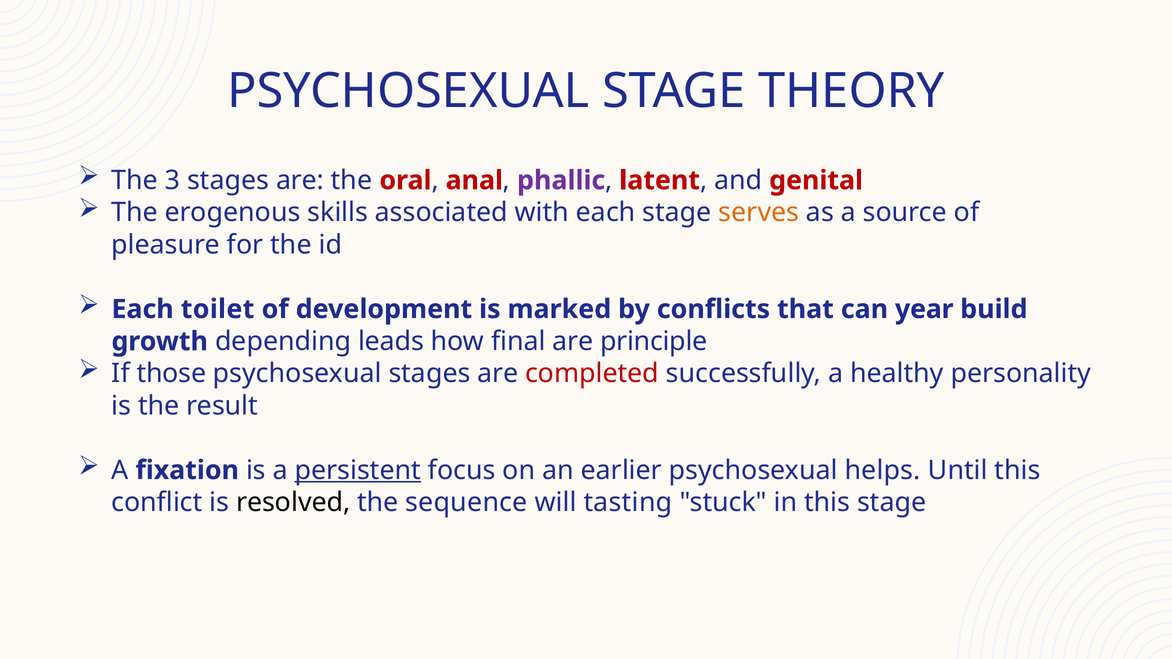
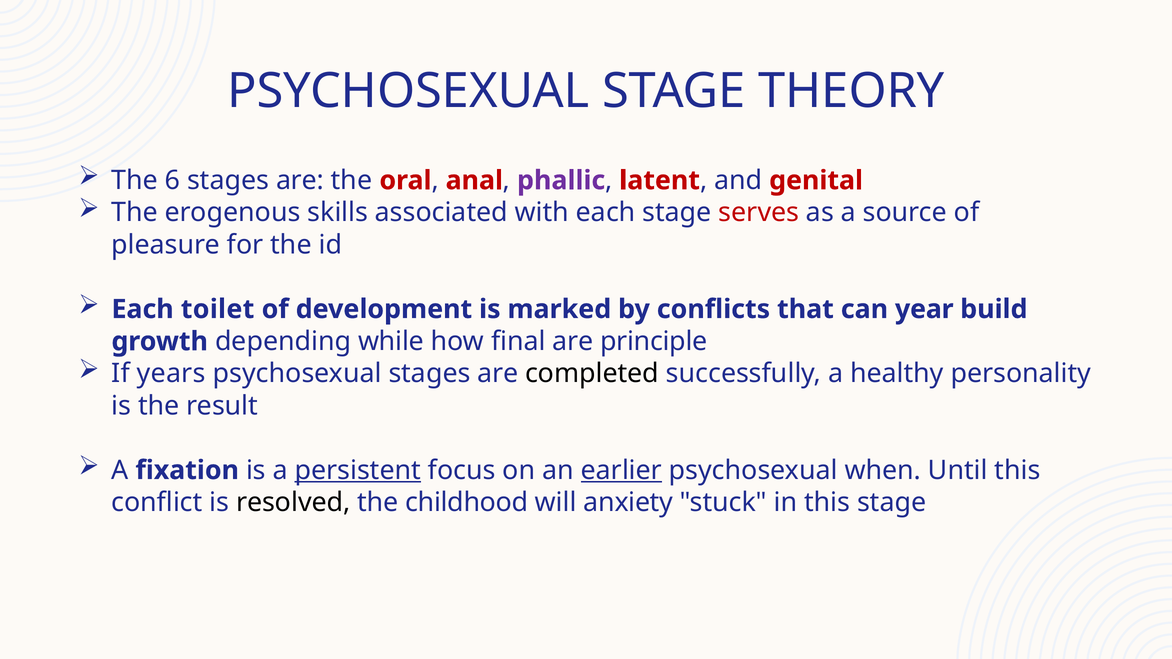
3: 3 -> 6
serves colour: orange -> red
leads: leads -> while
those: those -> years
completed colour: red -> black
earlier underline: none -> present
helps: helps -> when
sequence: sequence -> childhood
tasting: tasting -> anxiety
